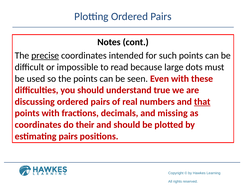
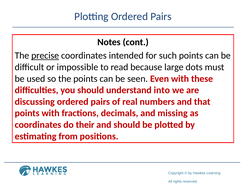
true: true -> into
that underline: present -> none
estimating pairs: pairs -> from
